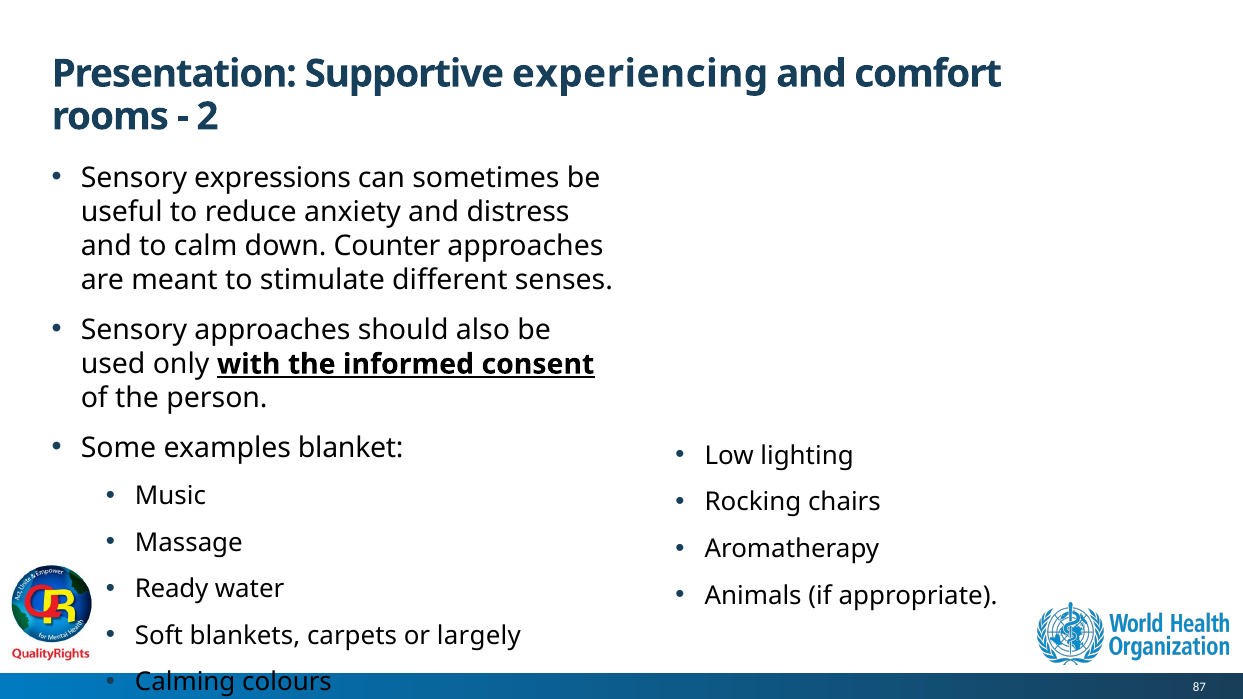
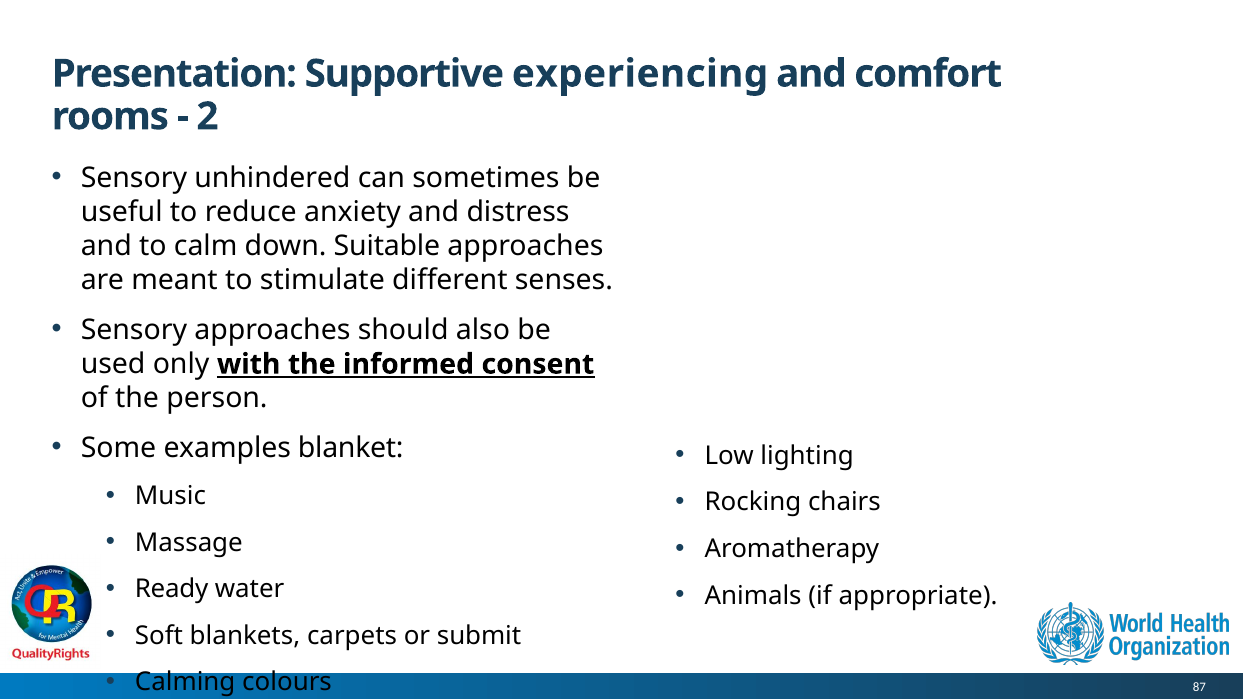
expressions: expressions -> unhindered
Counter: Counter -> Suitable
largely: largely -> submit
